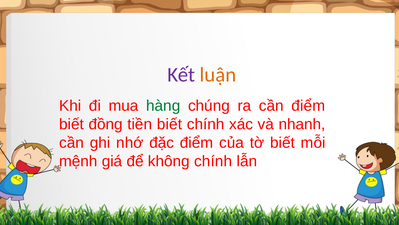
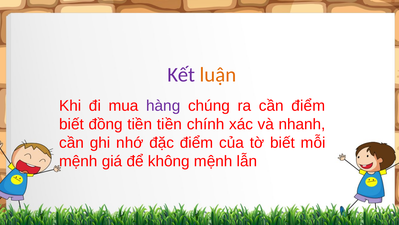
hàng colour: green -> purple
tiền biết: biết -> tiền
không chính: chính -> mệnh
